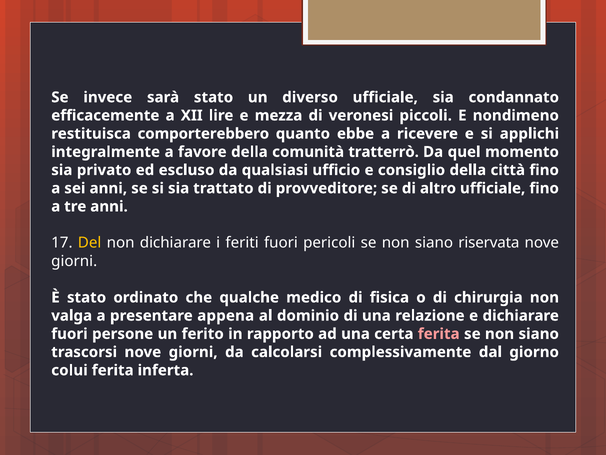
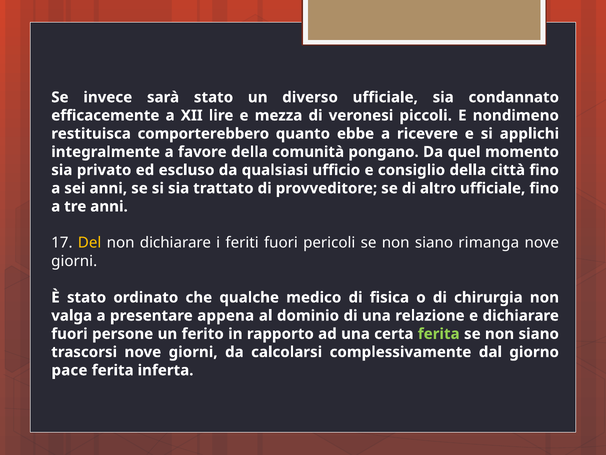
tratterrò: tratterrò -> pongano
riservata: riservata -> rimanga
ferita at (439, 334) colour: pink -> light green
colui: colui -> pace
